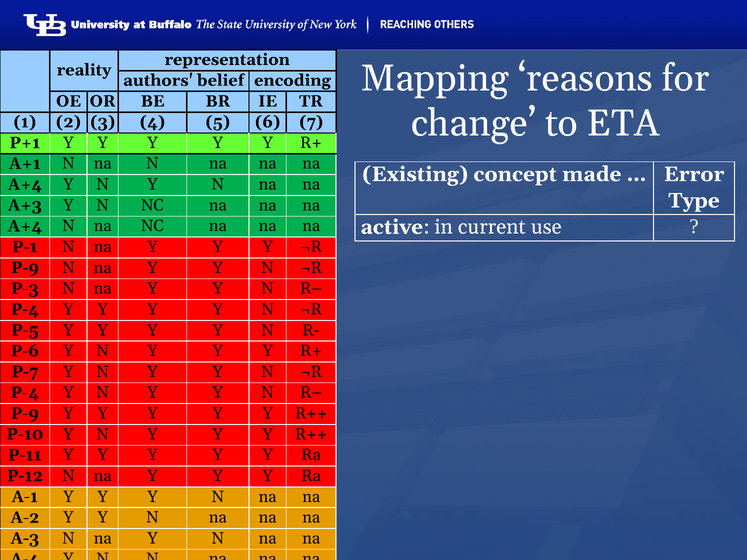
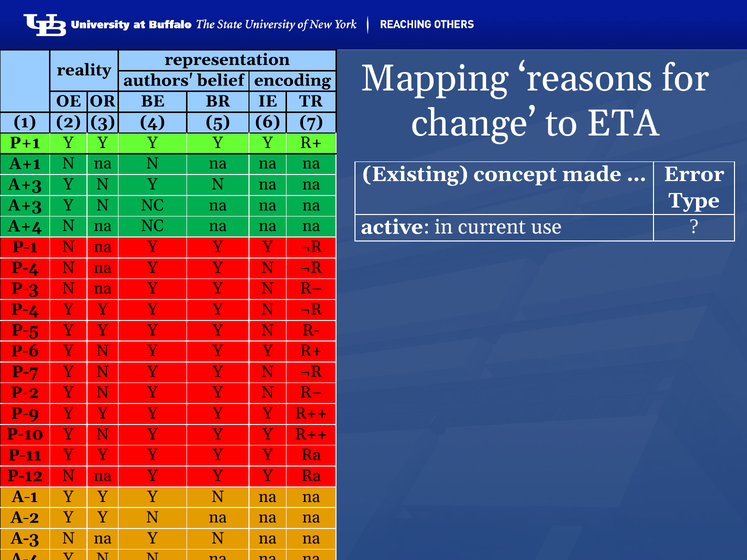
A+4 at (25, 185): A+4 -> A+3
P-9 at (25, 268): P-9 -> P-4
P-4 at (25, 393): P-4 -> P-2
